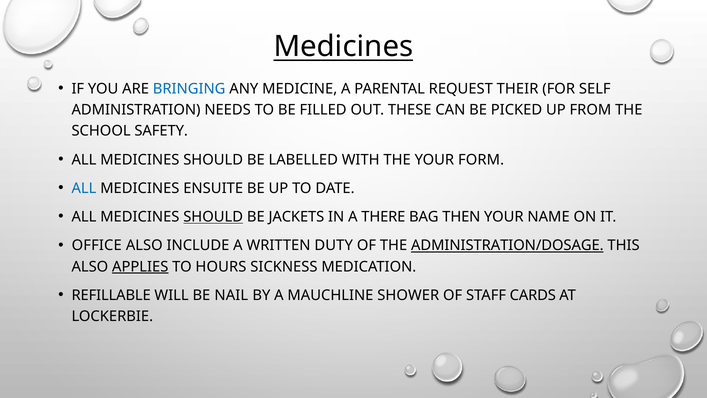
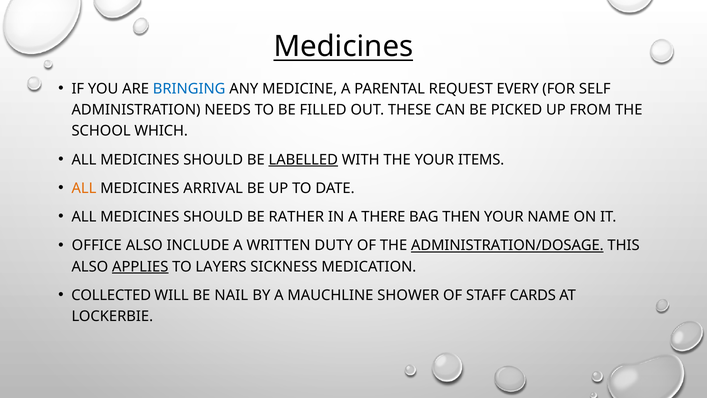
THEIR: THEIR -> EVERY
SAFETY: SAFETY -> WHICH
LABELLED underline: none -> present
FORM: FORM -> ITEMS
ALL at (84, 188) colour: blue -> orange
ENSUITE: ENSUITE -> ARRIVAL
SHOULD at (213, 217) underline: present -> none
JACKETS: JACKETS -> RATHER
HOURS: HOURS -> LAYERS
REFILLABLE: REFILLABLE -> COLLECTED
